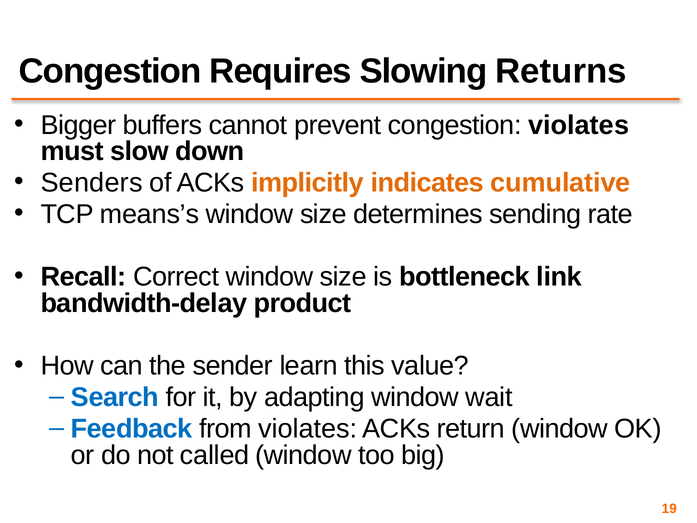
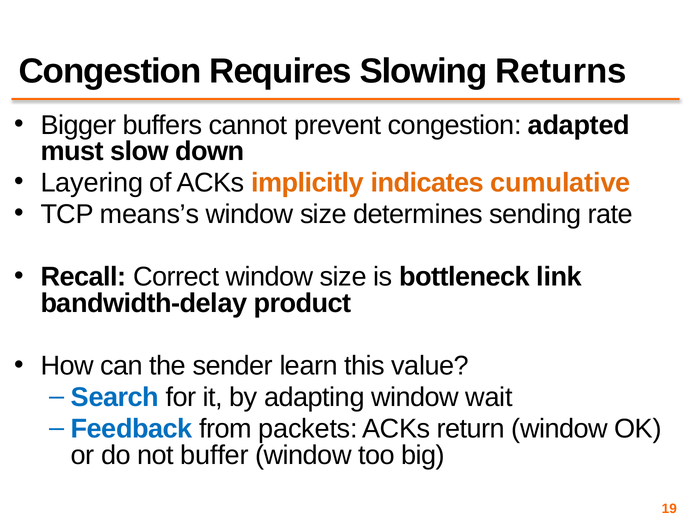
congestion violates: violates -> adapted
Senders: Senders -> Layering
from violates: violates -> packets
called: called -> buffer
